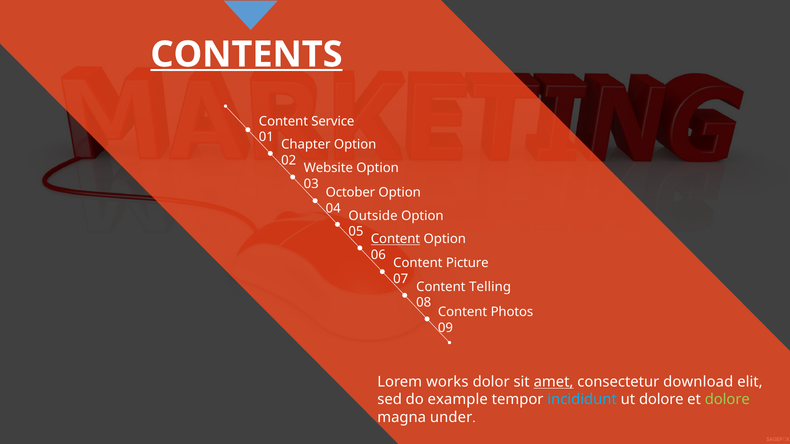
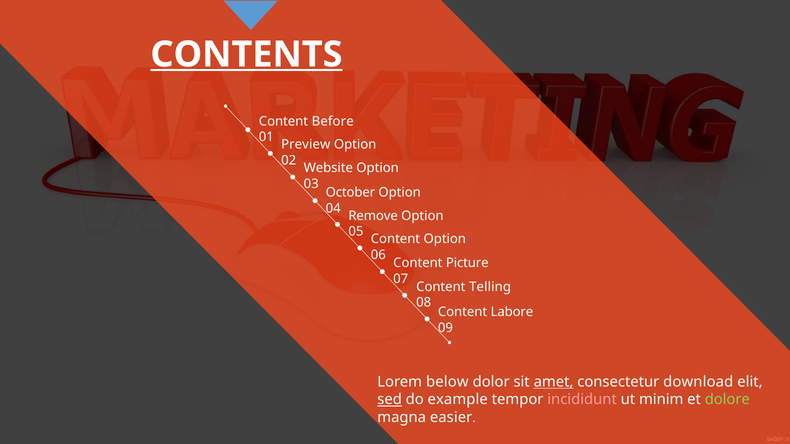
Service: Service -> Before
Chapter: Chapter -> Preview
Outside: Outside -> Remove
Content at (395, 239) underline: present -> none
Photos: Photos -> Labore
works: works -> below
sed underline: none -> present
incididunt colour: light blue -> pink
ut dolore: dolore -> minim
under: under -> easier
